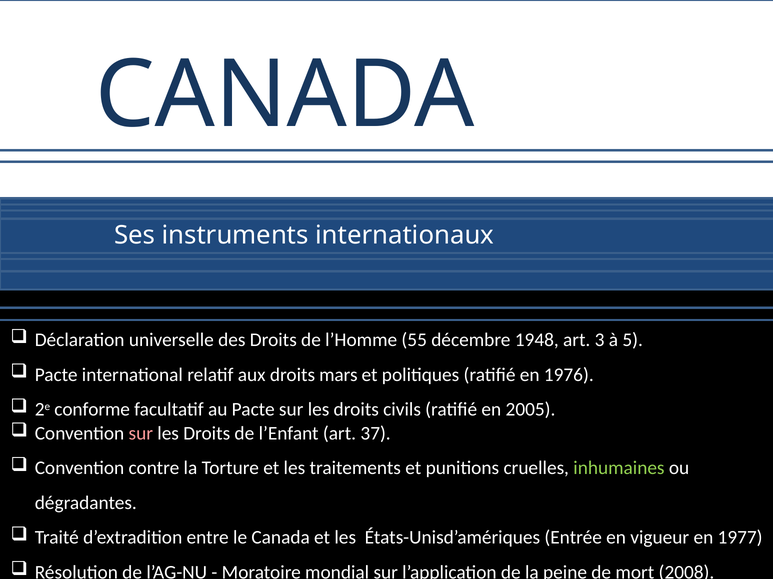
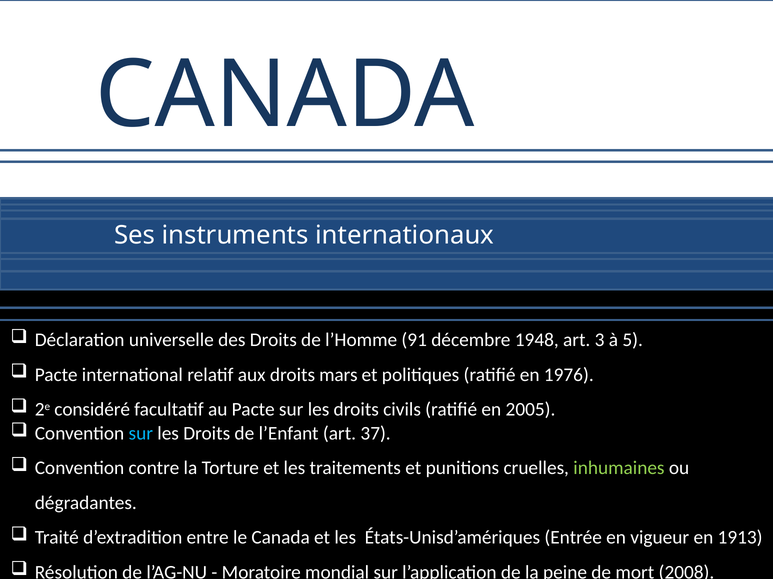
55: 55 -> 91
conforme: conforme -> considéré
sur at (141, 434) colour: pink -> light blue
1977: 1977 -> 1913
